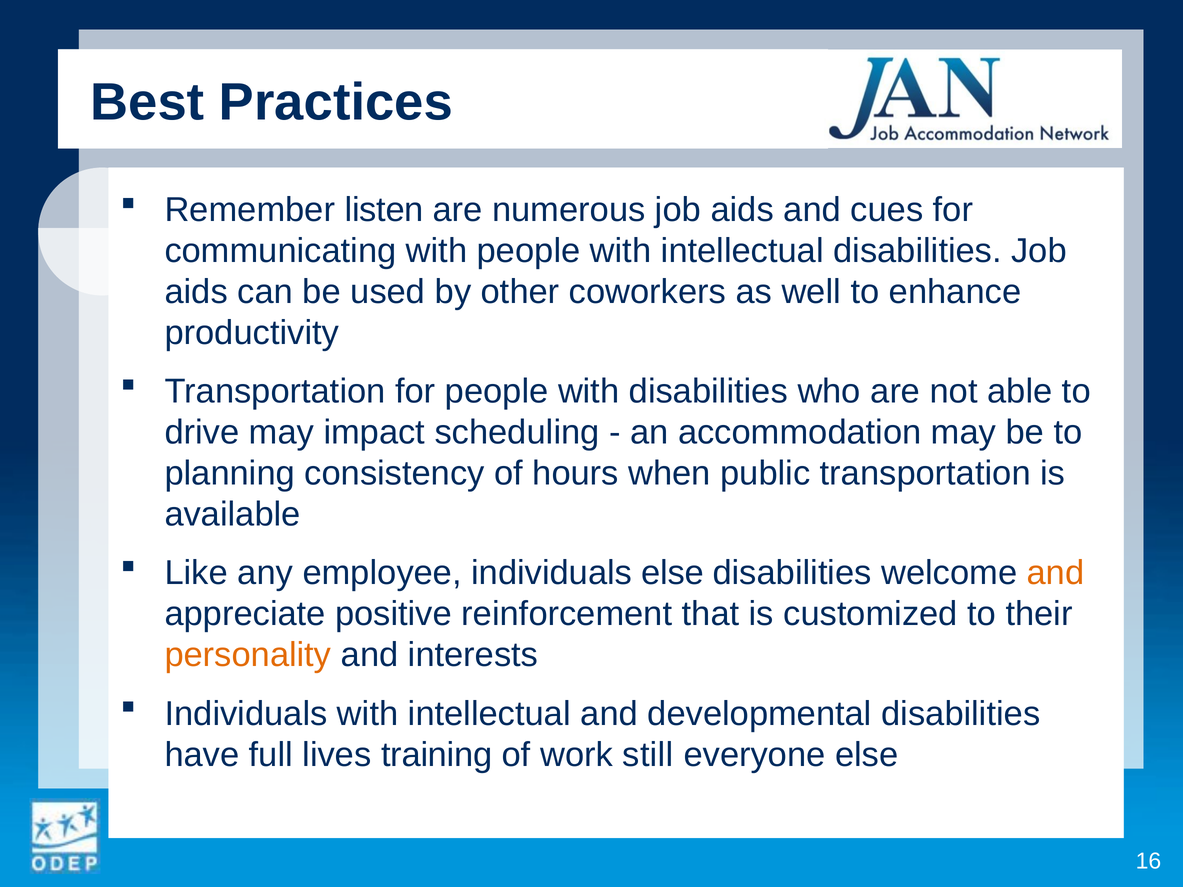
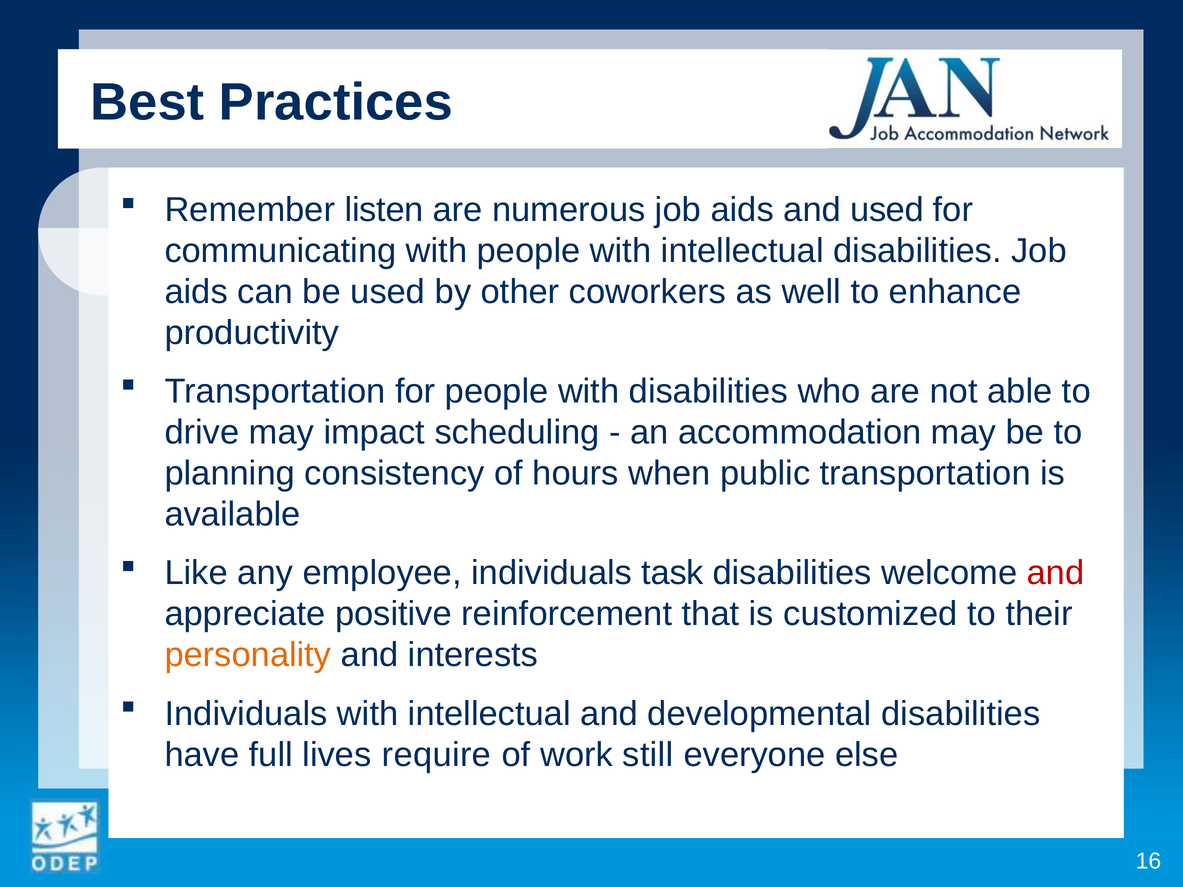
and cues: cues -> used
individuals else: else -> task
and at (1056, 573) colour: orange -> red
training: training -> require
